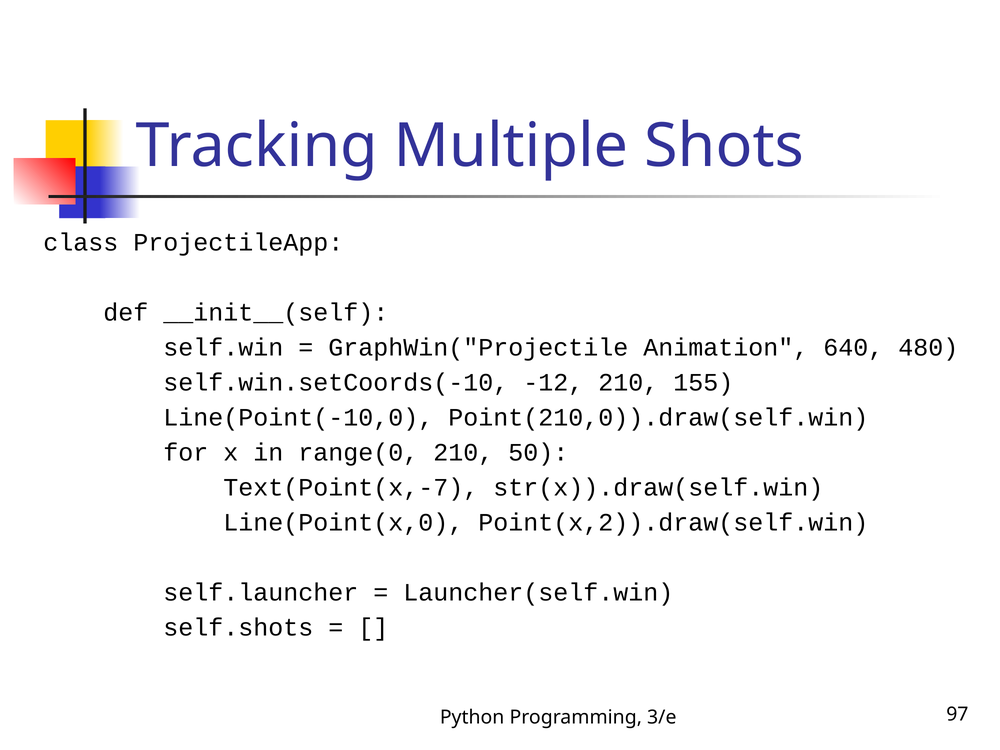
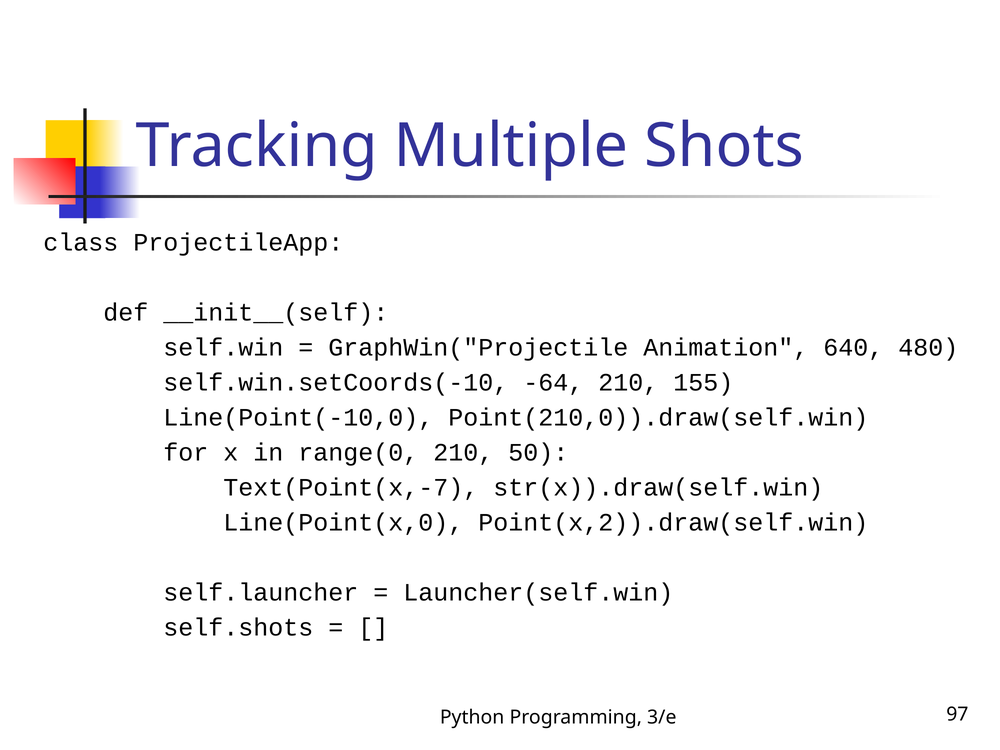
-12: -12 -> -64
